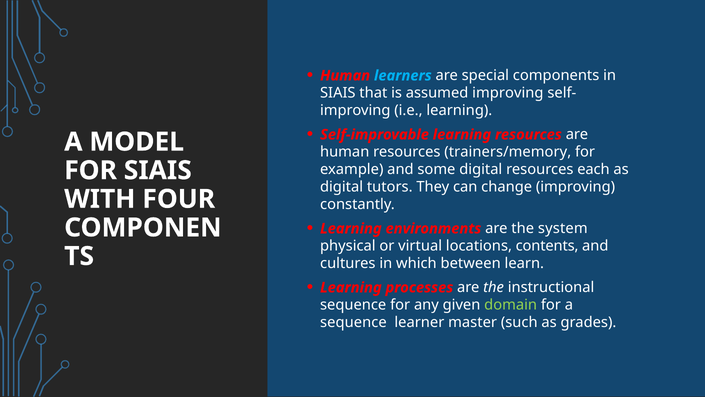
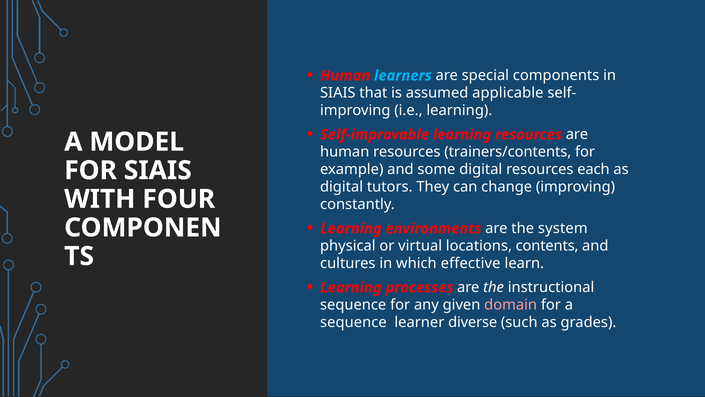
assumed improving: improving -> applicable
trainers/memory: trainers/memory -> trainers/contents
between: between -> effective
domain colour: light green -> pink
master: master -> diverse
